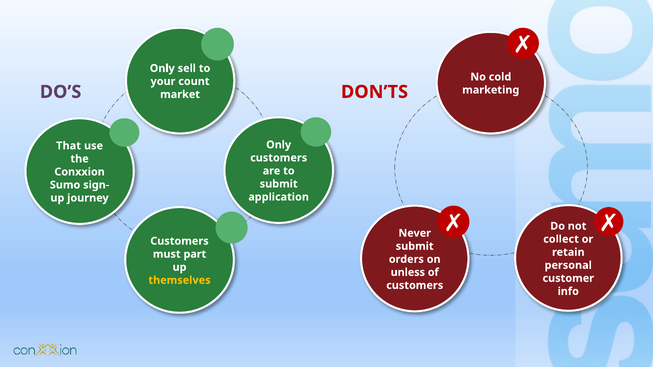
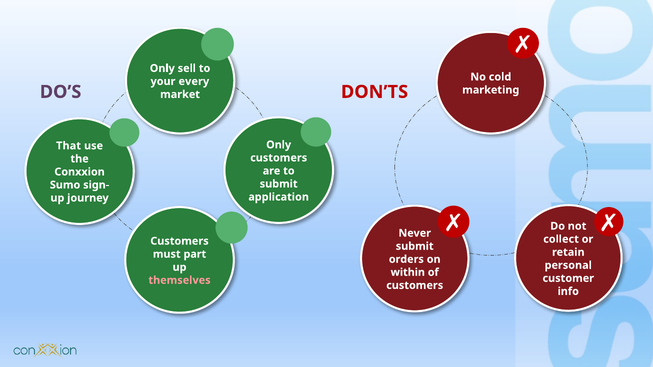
count: count -> every
unless: unless -> within
themselves colour: yellow -> pink
